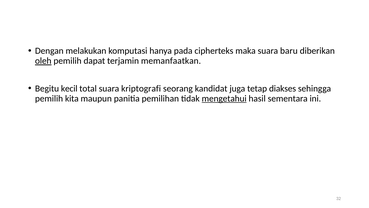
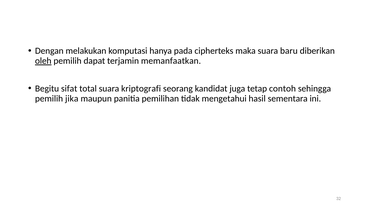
kecil: kecil -> sifat
diakses: diakses -> contoh
kita: kita -> jika
mengetahui underline: present -> none
